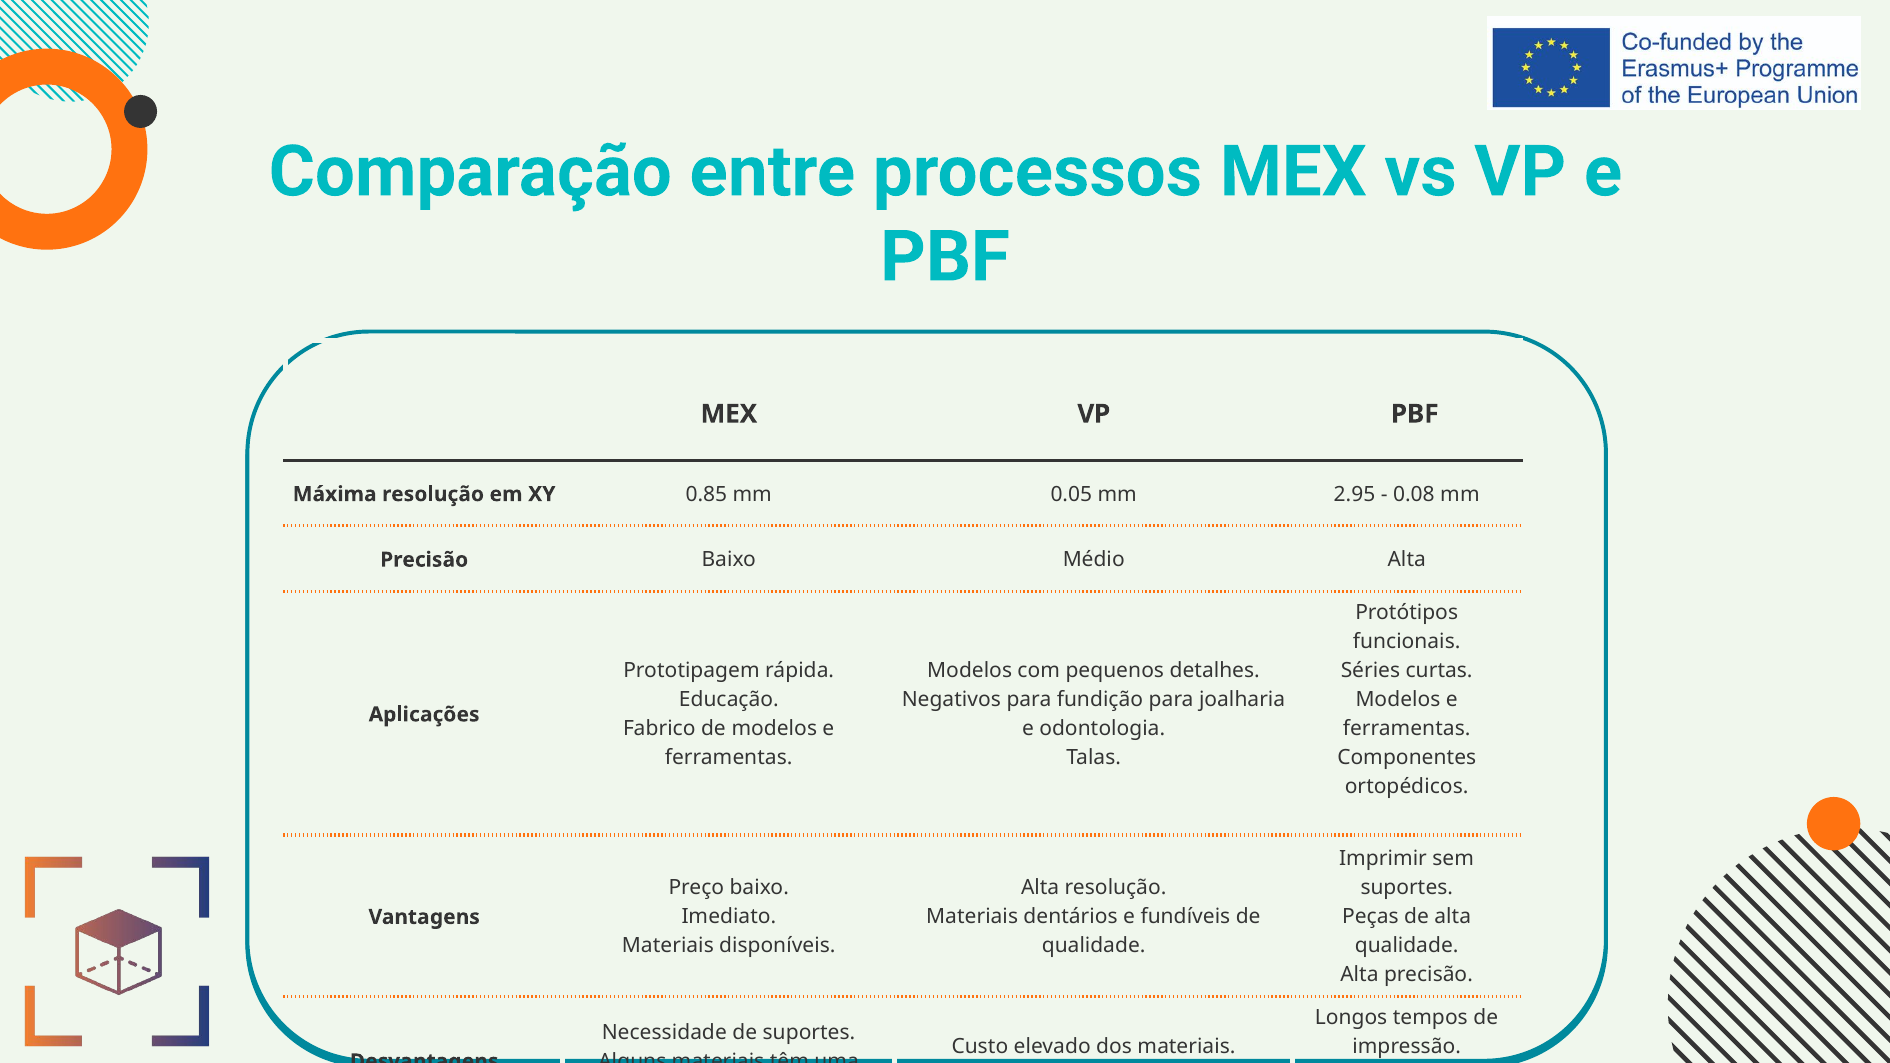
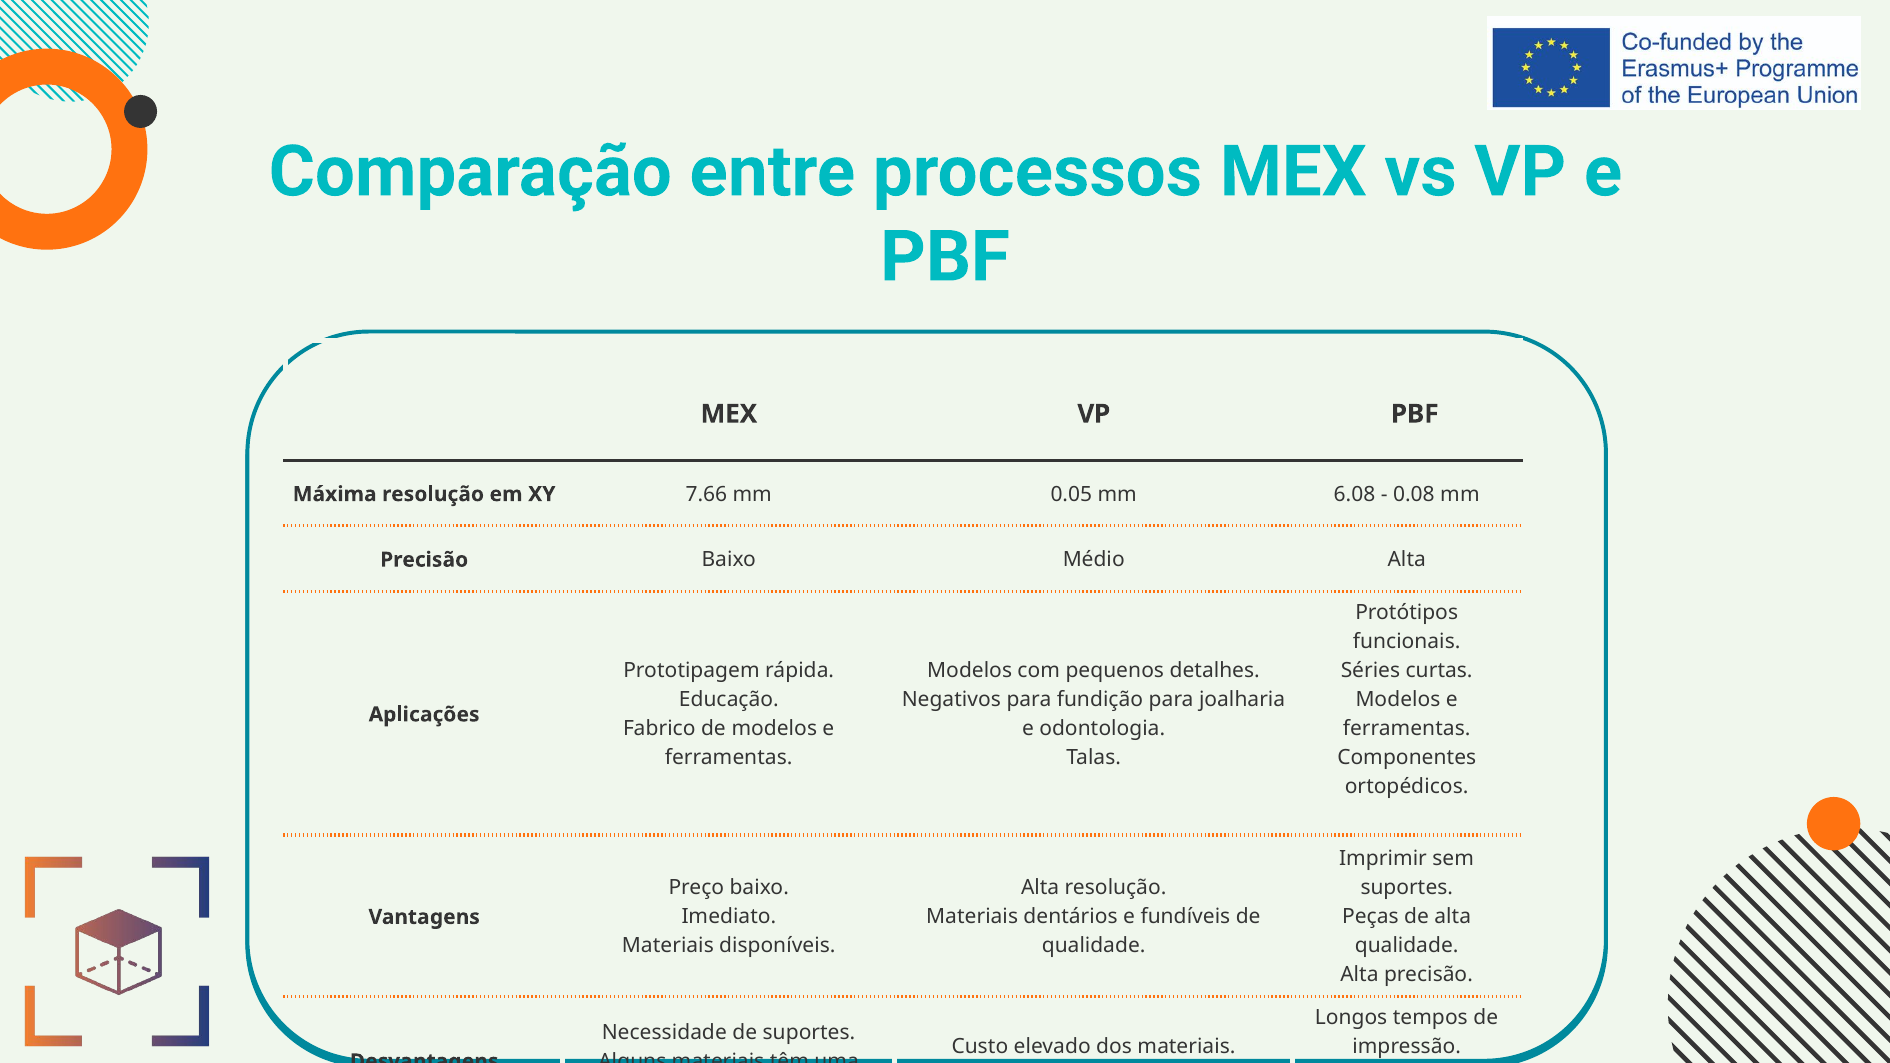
0.85: 0.85 -> 7.66
2.95: 2.95 -> 6.08
